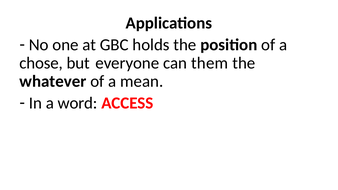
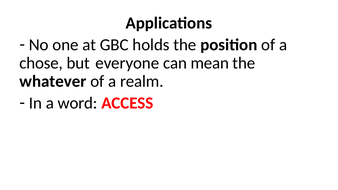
them: them -> mean
mean: mean -> realm
